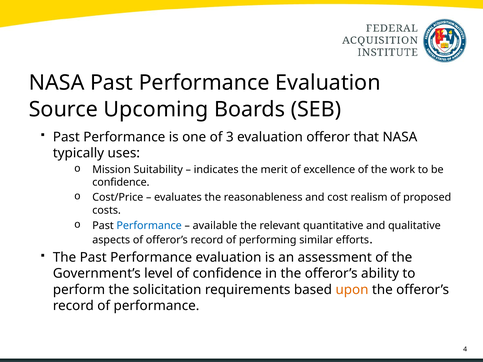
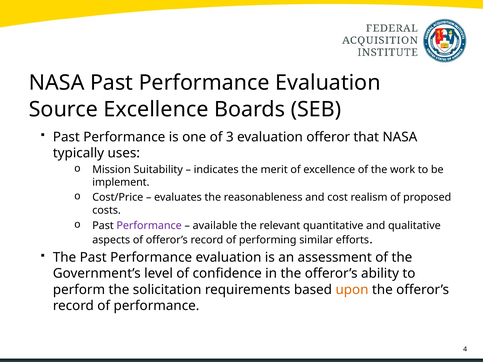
Source Upcoming: Upcoming -> Excellence
confidence at (121, 183): confidence -> implement
Performance at (149, 226) colour: blue -> purple
